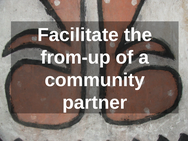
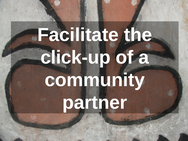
from-up: from-up -> click-up
